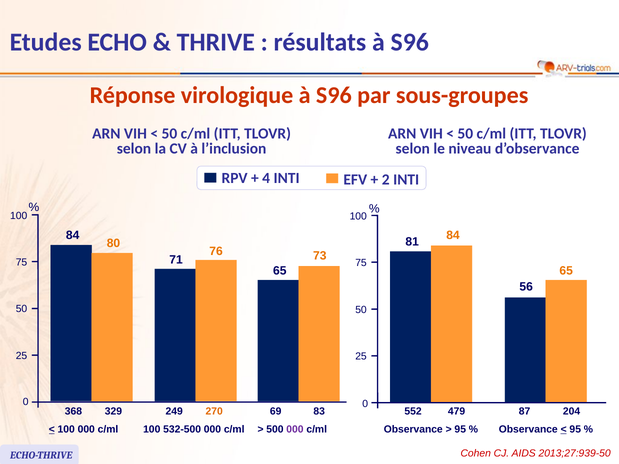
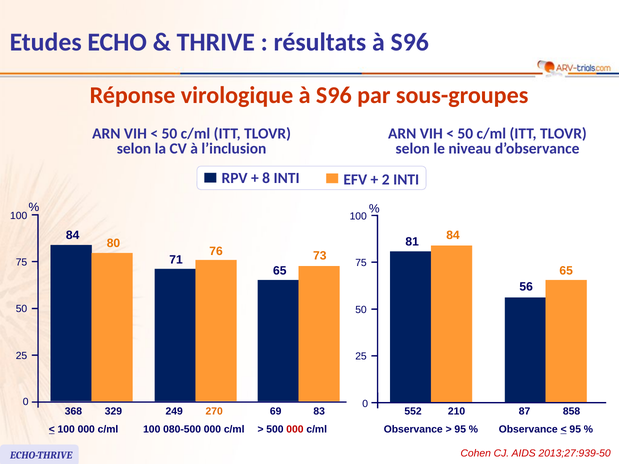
4: 4 -> 8
479: 479 -> 210
204: 204 -> 858
532-500: 532-500 -> 080-500
000 at (295, 430) colour: purple -> red
